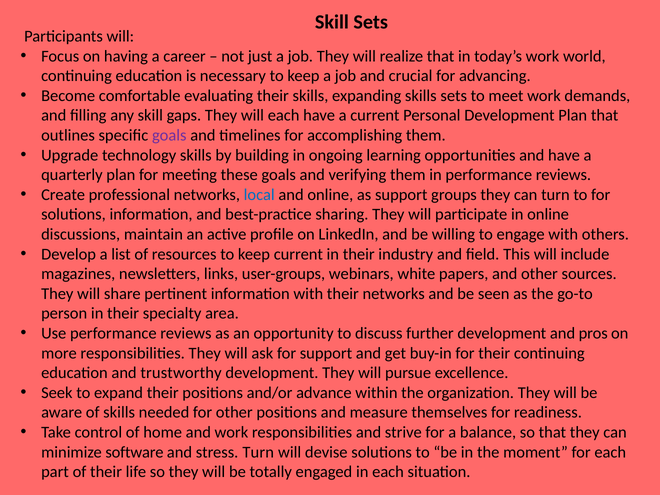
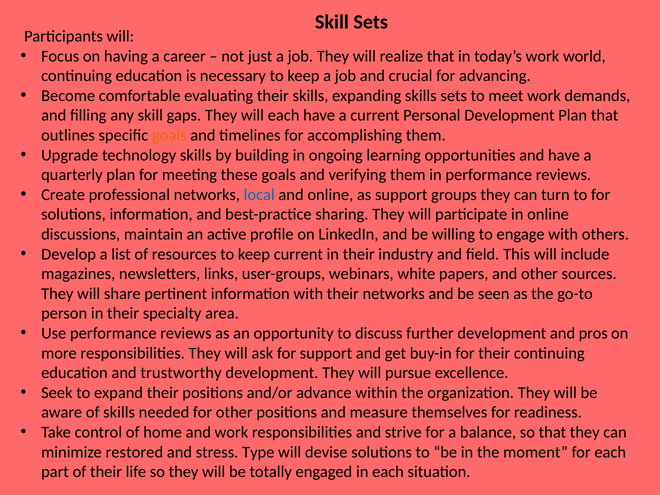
goals at (169, 135) colour: purple -> orange
software: software -> restored
stress Turn: Turn -> Type
